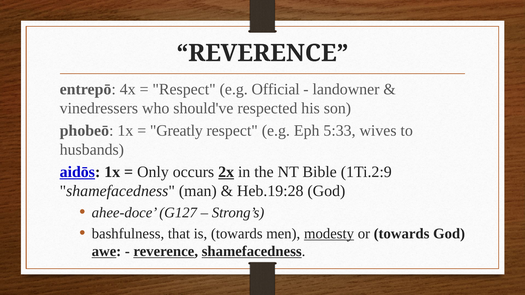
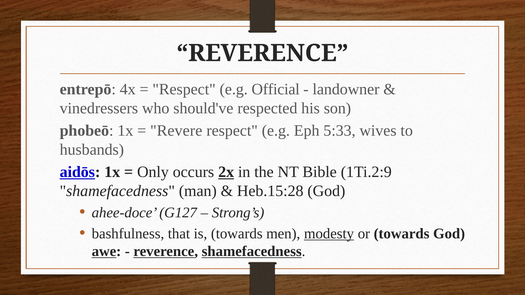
Greatly: Greatly -> Revere
Heb.19:28: Heb.19:28 -> Heb.15:28
